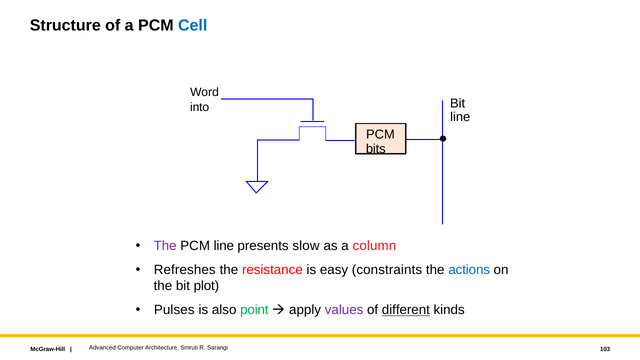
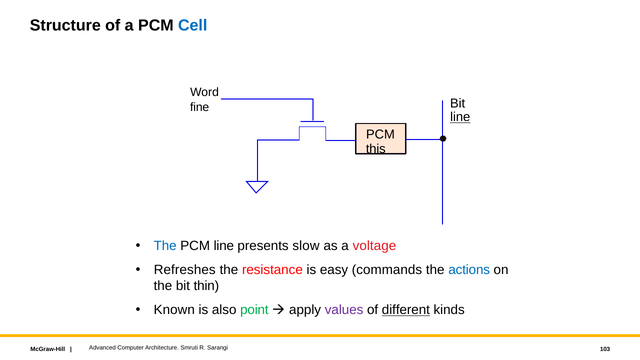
into: into -> fine
line at (460, 117) underline: none -> present
bits: bits -> this
The at (165, 246) colour: purple -> blue
column: column -> voltage
constraints: constraints -> commands
plot: plot -> thin
Pulses: Pulses -> Known
